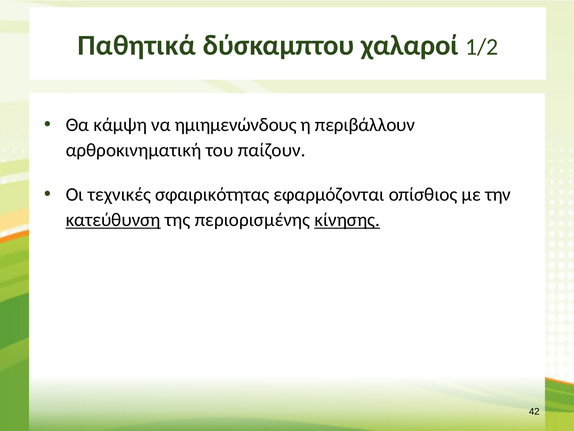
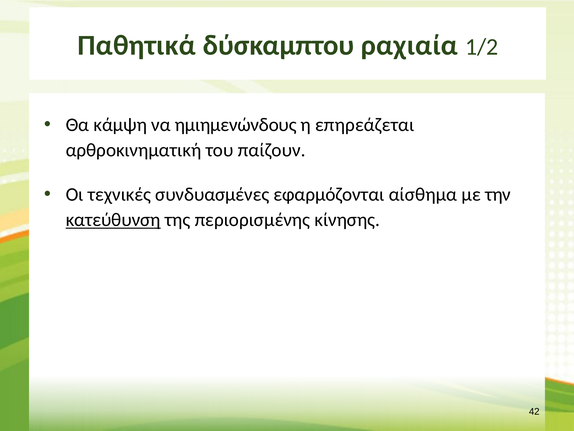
χαλαροί: χαλαροί -> ραχιαία
περιβάλλουν: περιβάλλουν -> επηρεάζεται
σφαιρικότητας: σφαιρικότητας -> συνδυασμένες
οπίσθιος: οπίσθιος -> αίσθημα
κίνησης underline: present -> none
